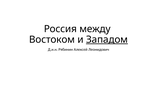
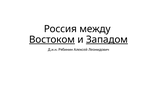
Востоком underline: none -> present
